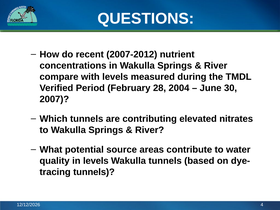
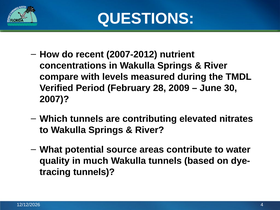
2004: 2004 -> 2009
in levels: levels -> much
